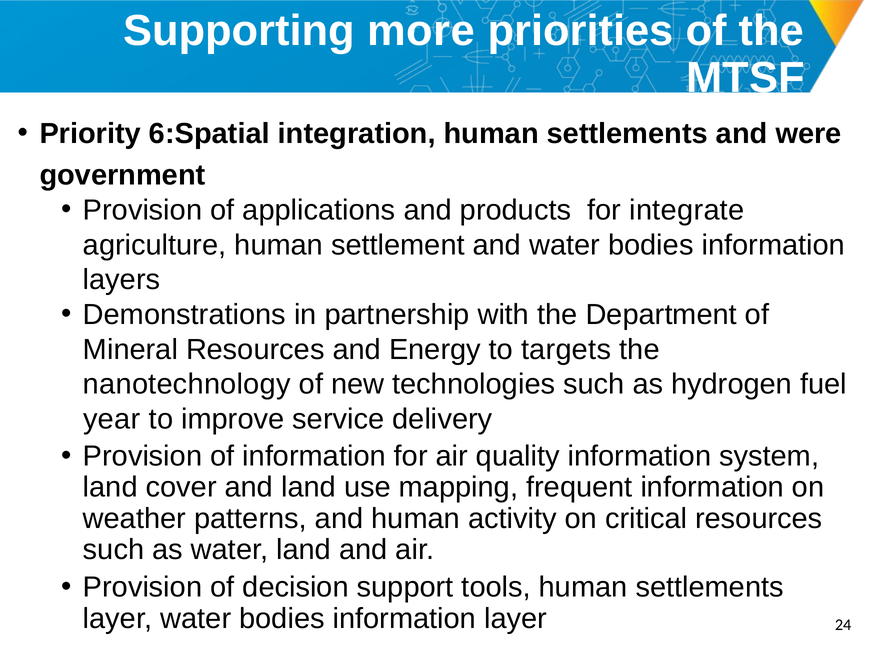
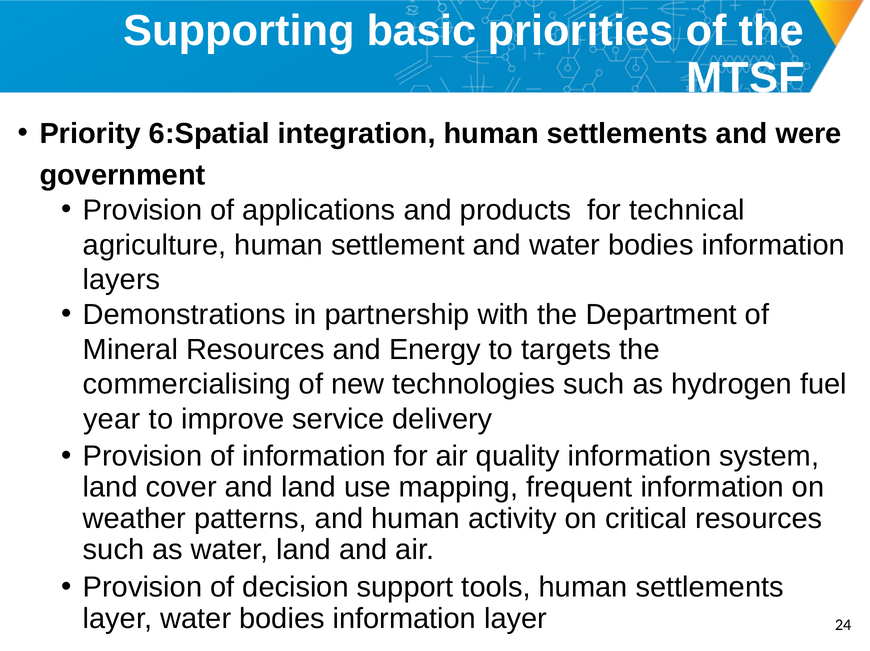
more: more -> basic
integrate: integrate -> technical
nanotechnology: nanotechnology -> commercialising
